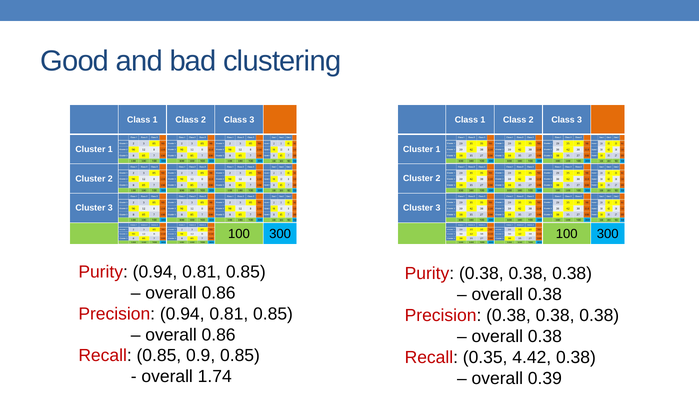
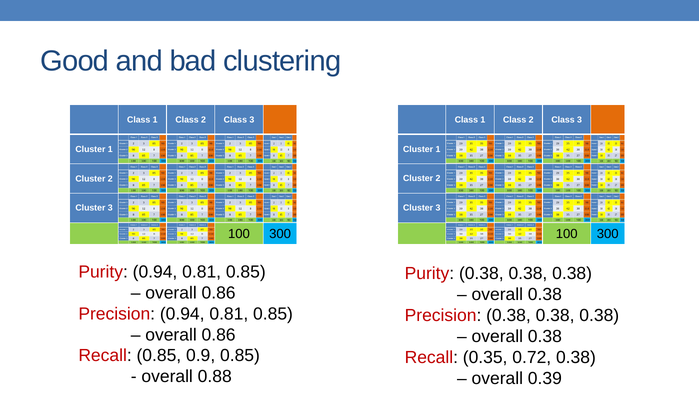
4.42: 4.42 -> 0.72
1.74: 1.74 -> 0.88
